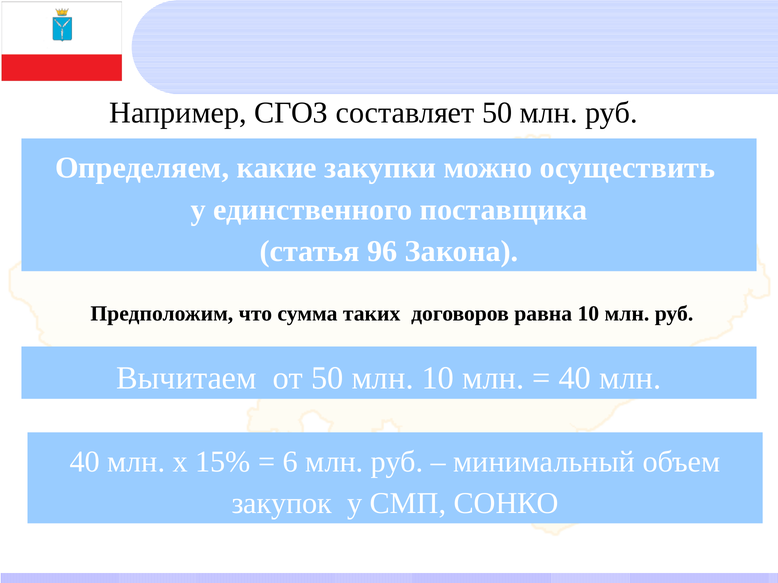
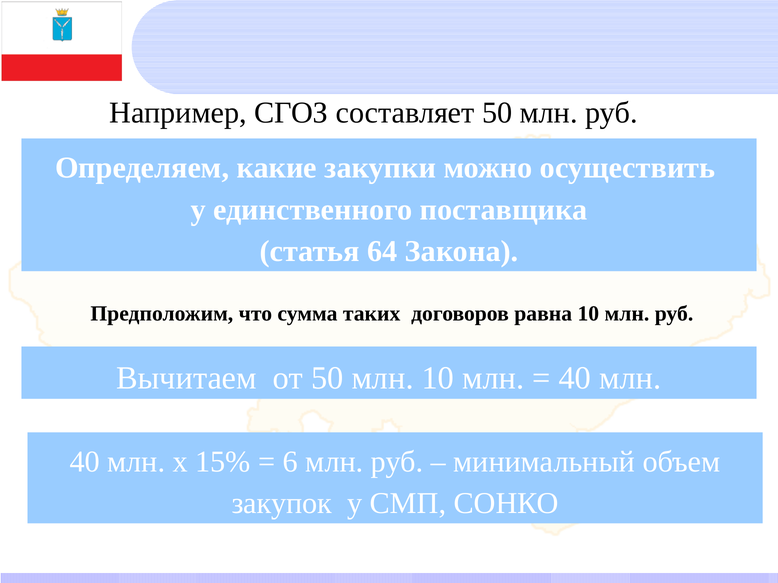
96: 96 -> 64
